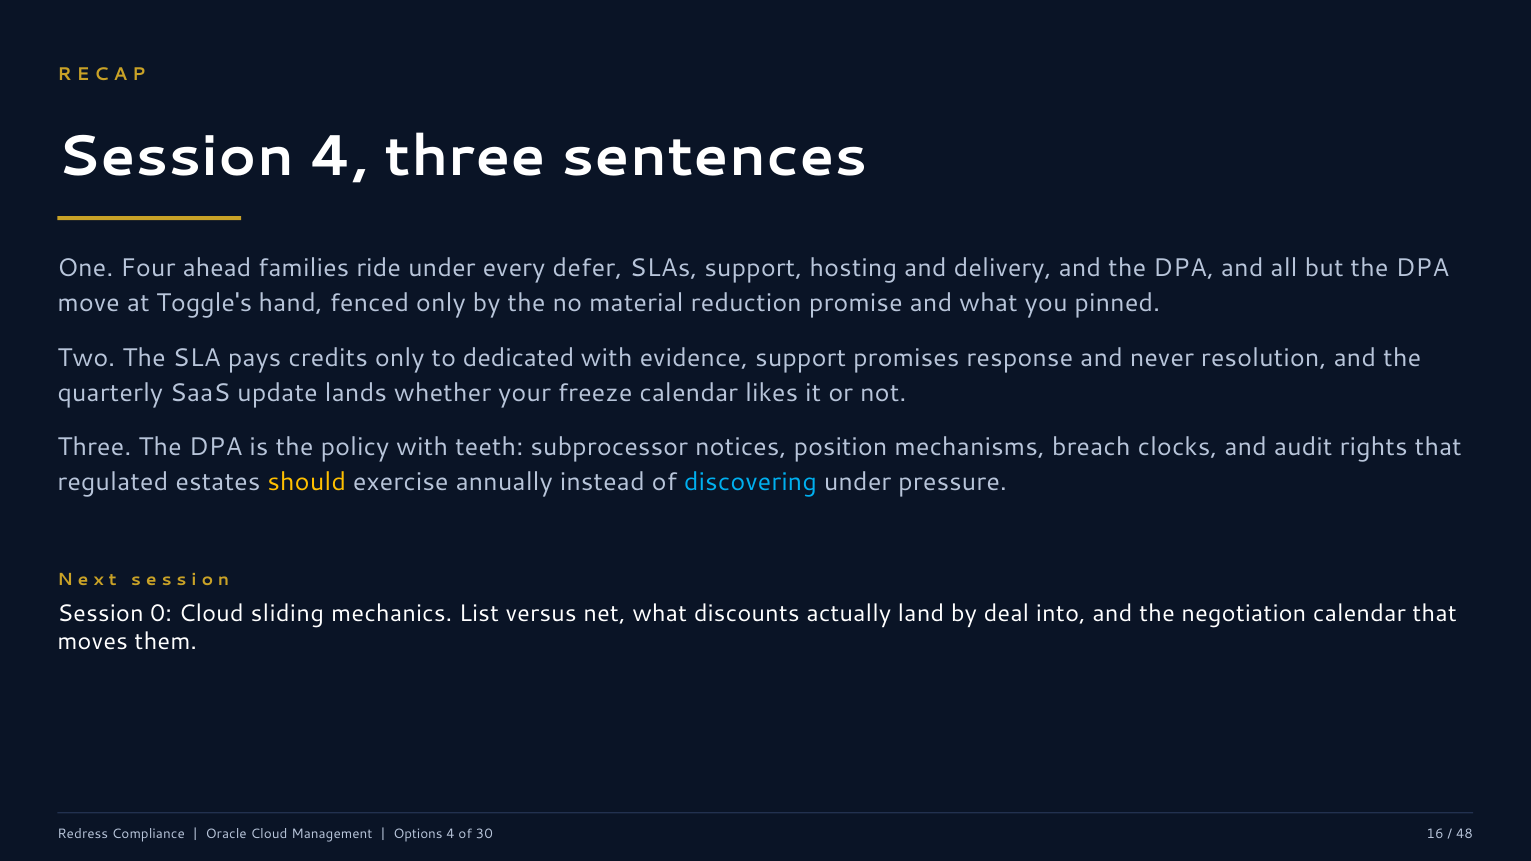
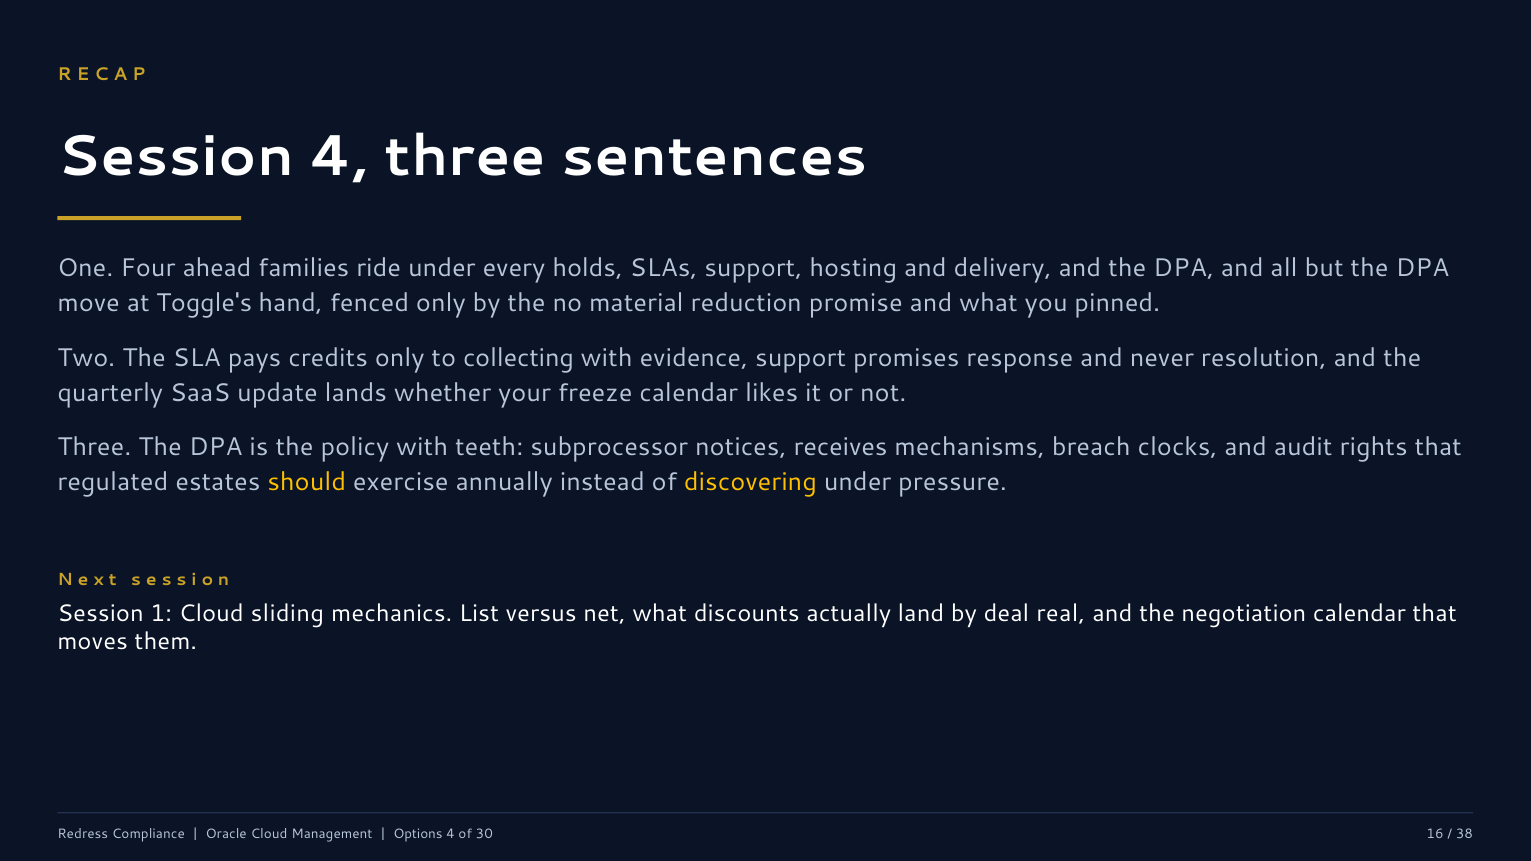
defer: defer -> holds
dedicated: dedicated -> collecting
position: position -> receives
discovering colour: light blue -> yellow
0: 0 -> 1
into: into -> real
48: 48 -> 38
